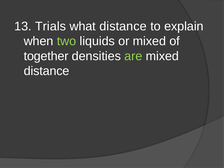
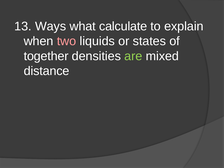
Trials: Trials -> Ways
what distance: distance -> calculate
two colour: light green -> pink
or mixed: mixed -> states
